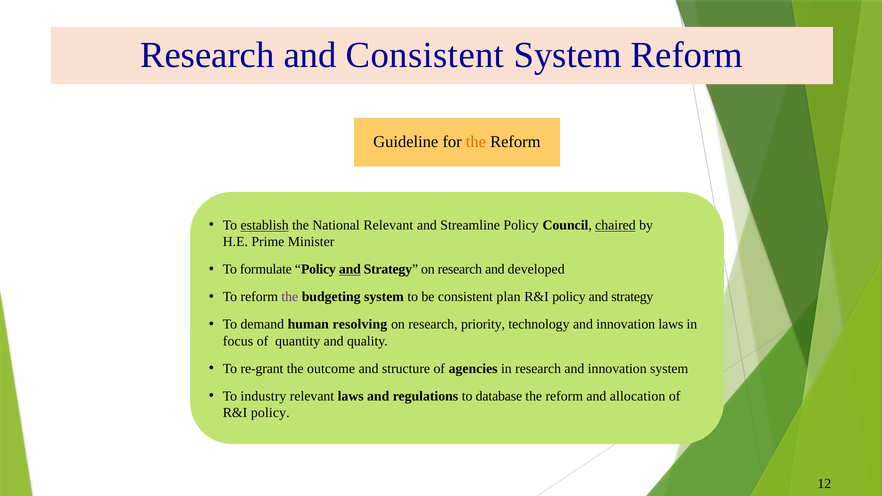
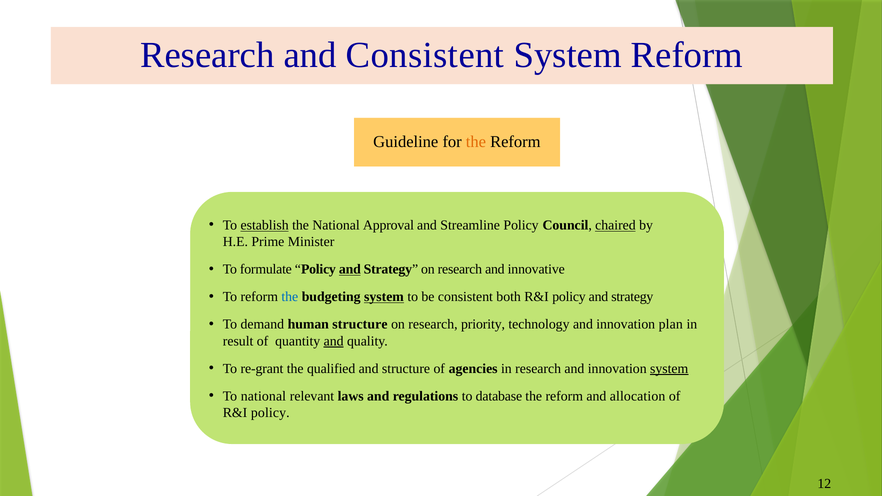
National Relevant: Relevant -> Approval
developed: developed -> innovative
the at (290, 297) colour: purple -> blue
system at (384, 297) underline: none -> present
plan: plan -> both
human resolving: resolving -> structure
innovation laws: laws -> plan
focus: focus -> result
and at (334, 341) underline: none -> present
outcome: outcome -> qualified
system at (669, 369) underline: none -> present
To industry: industry -> national
